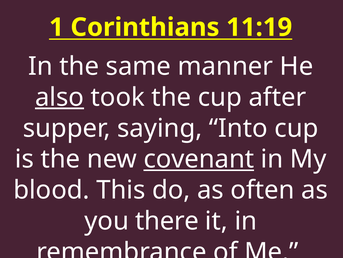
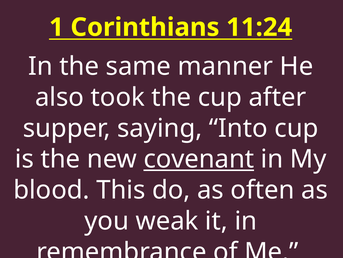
11:19: 11:19 -> 11:24
also underline: present -> none
there: there -> weak
